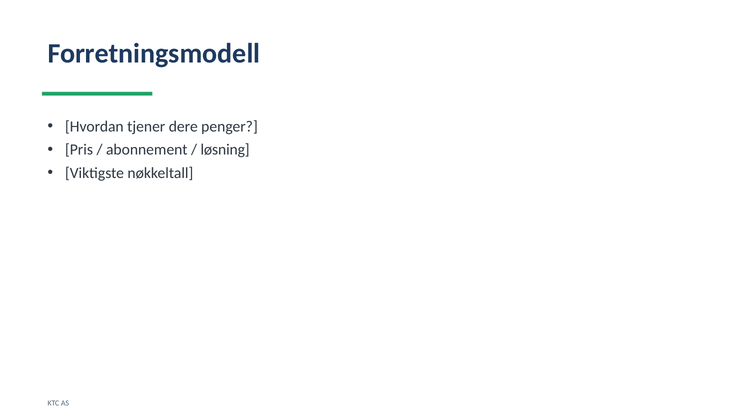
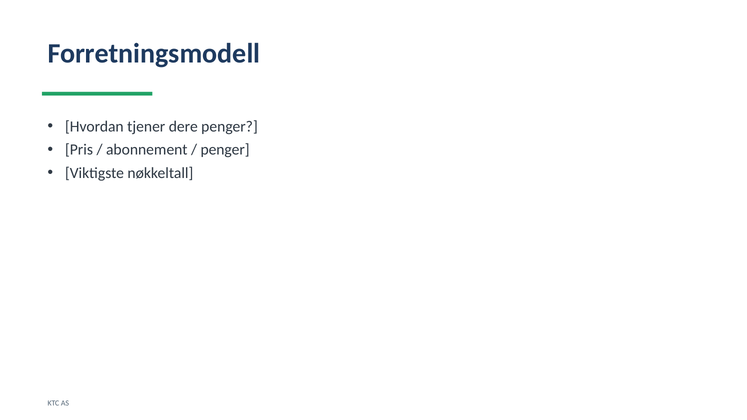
løsning at (225, 150): løsning -> penger
